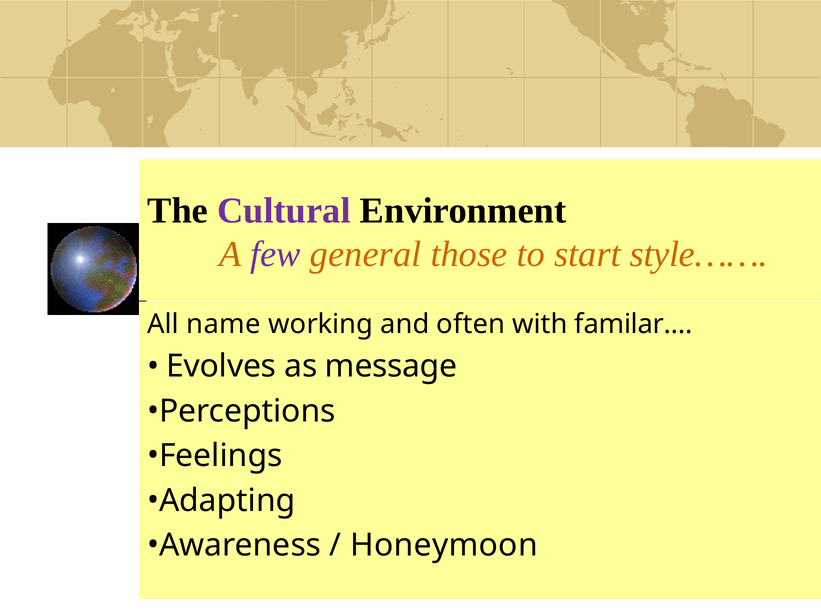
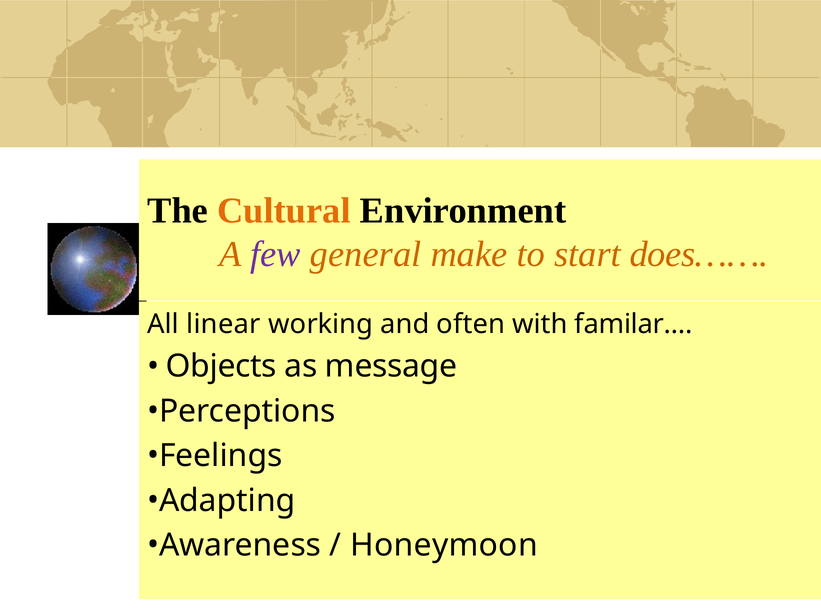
Cultural colour: purple -> orange
those: those -> make
style……: style…… -> does……
name: name -> linear
Evolves: Evolves -> Objects
